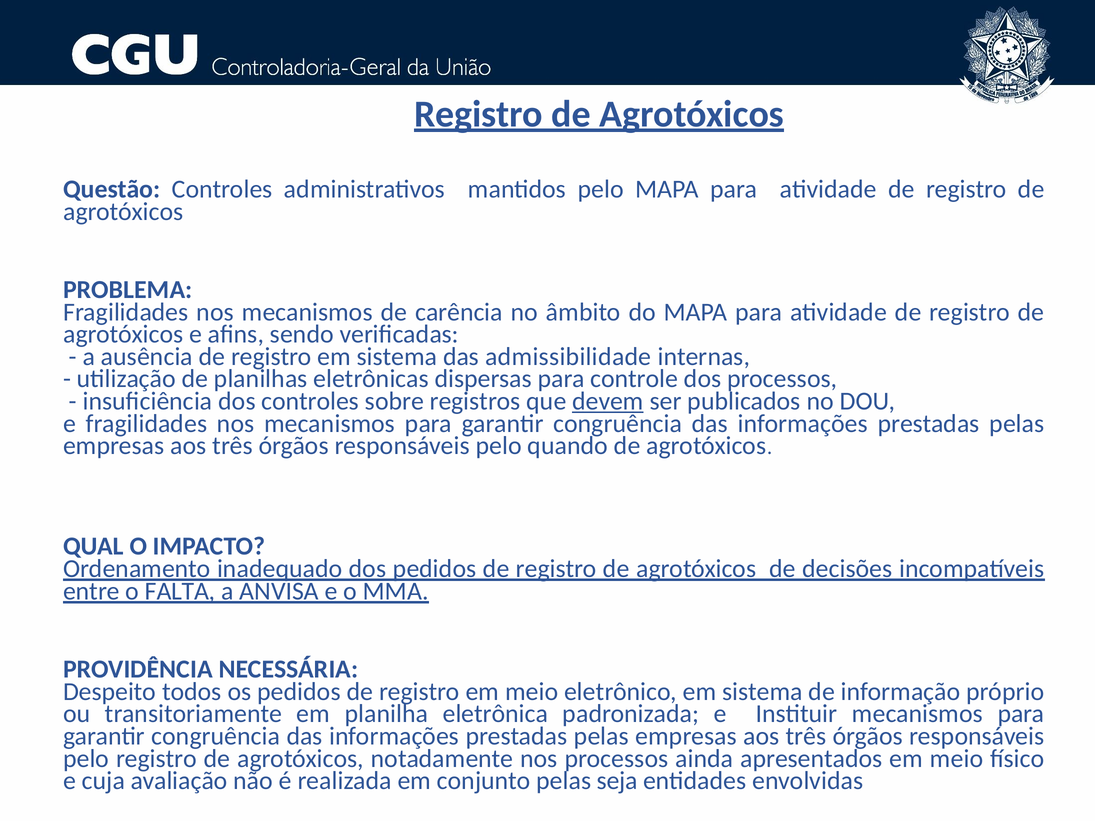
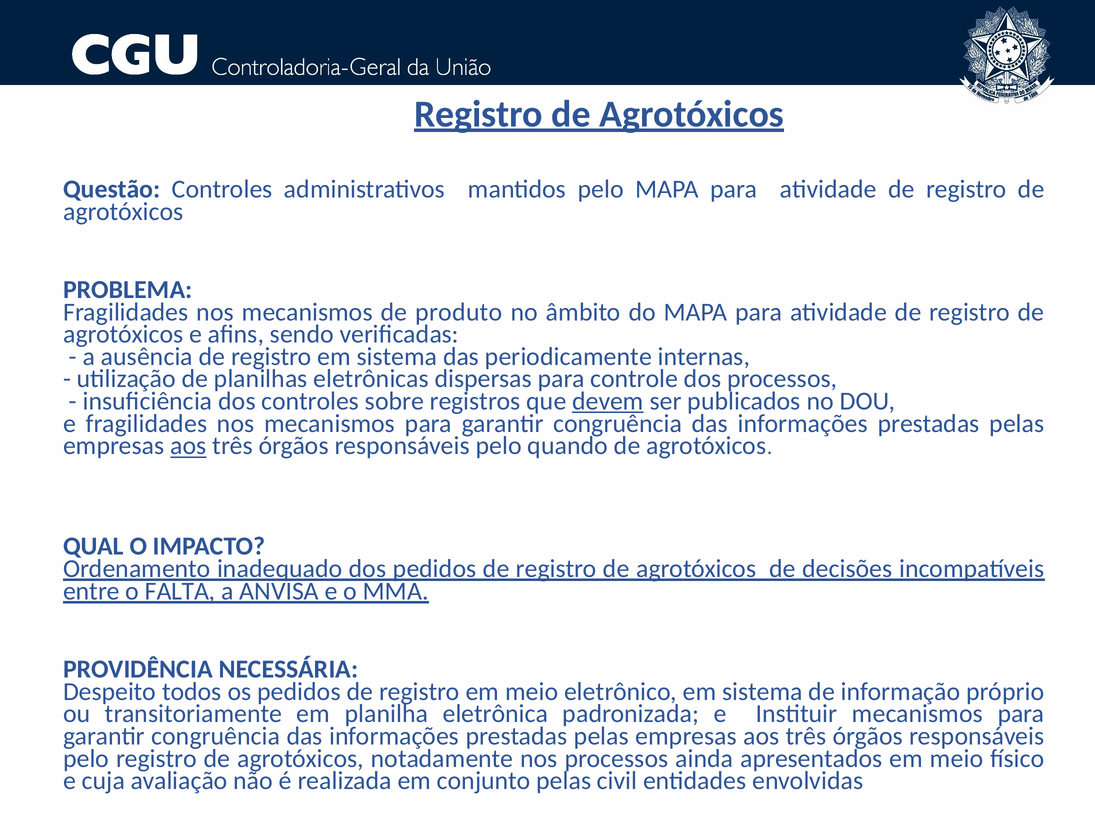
carência: carência -> produto
admissibilidade: admissibilidade -> periodicamente
aos at (188, 446) underline: none -> present
seja: seja -> civil
